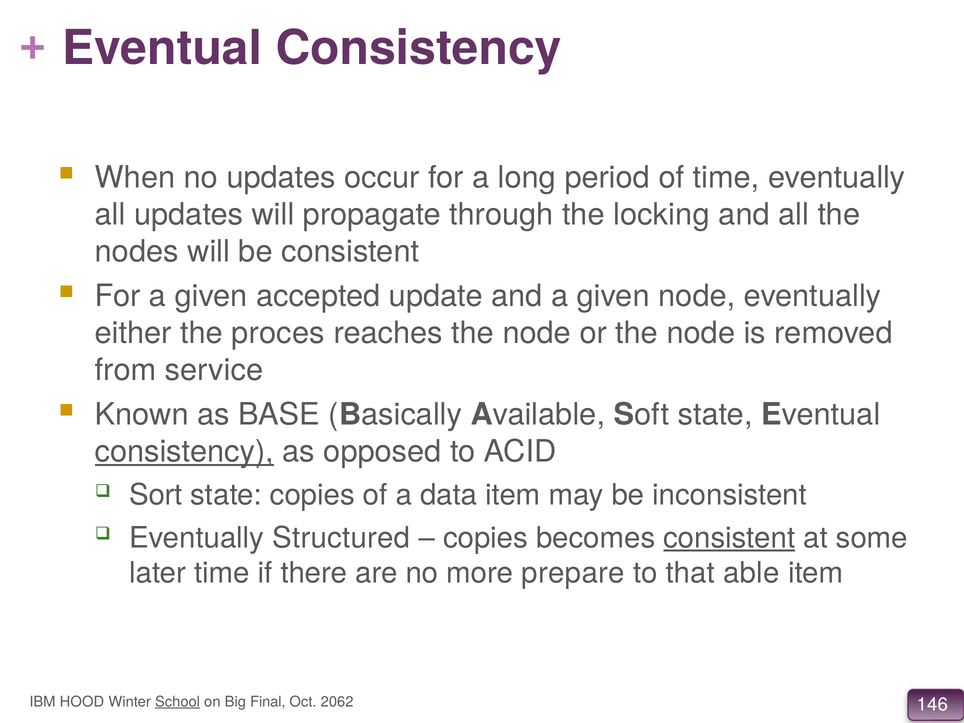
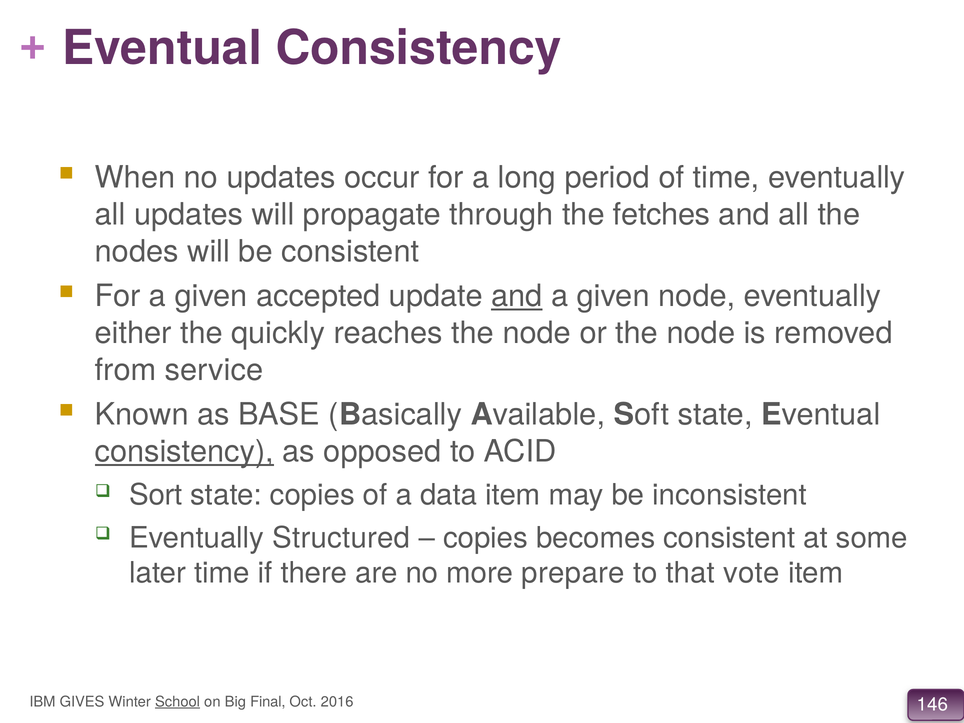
locking: locking -> fetches
and at (517, 296) underline: none -> present
proces: proces -> quickly
consistent at (729, 538) underline: present -> none
able: able -> vote
HOOD: HOOD -> GIVES
2062: 2062 -> 2016
